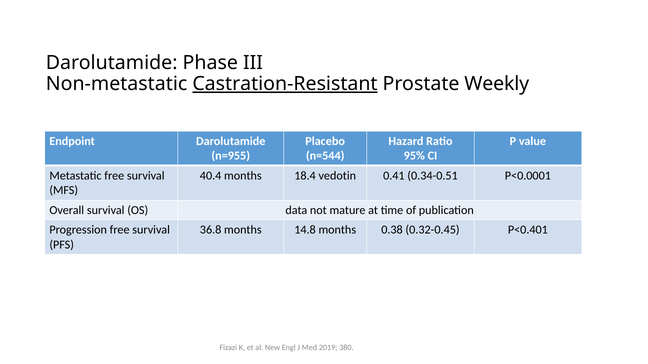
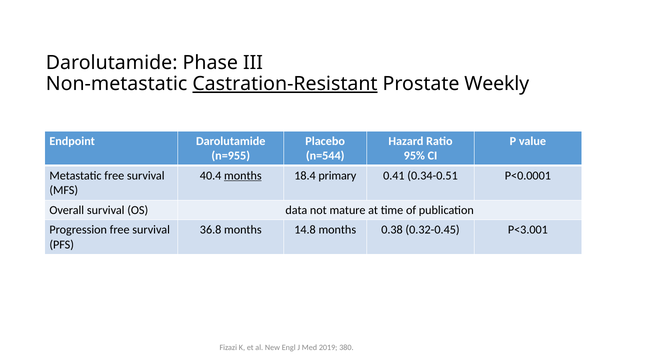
months at (243, 176) underline: none -> present
vedotin: vedotin -> primary
P<0.401: P<0.401 -> P<3.001
